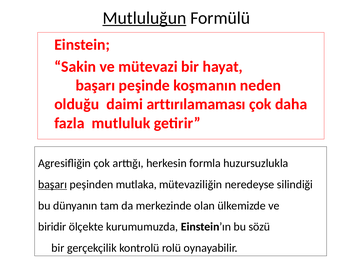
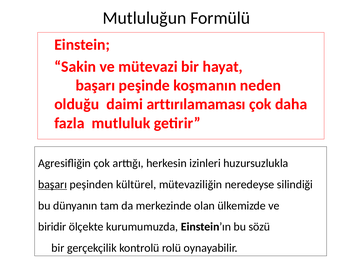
Mutluluğun underline: present -> none
formla: formla -> izinleri
mutlaka: mutlaka -> kültürel
